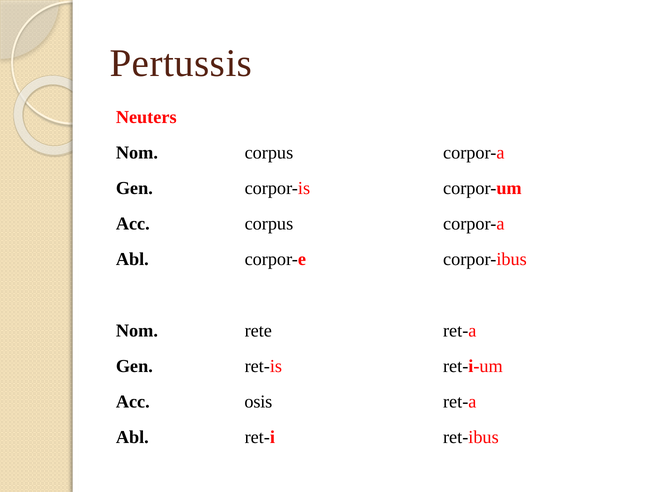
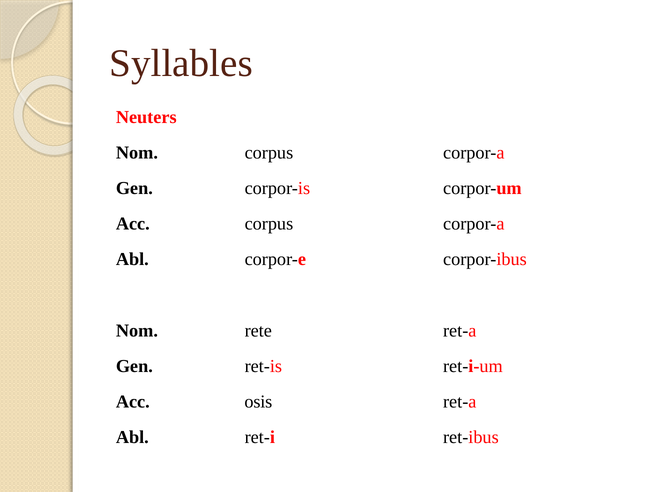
Pertussis: Pertussis -> Syllables
